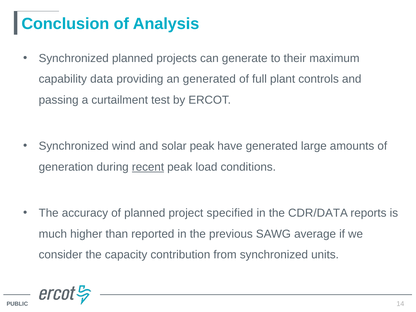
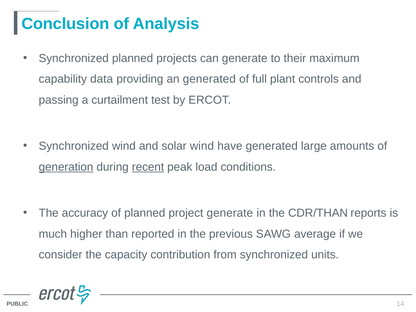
solar peak: peak -> wind
generation underline: none -> present
project specified: specified -> generate
CDR/DATA: CDR/DATA -> CDR/THAN
